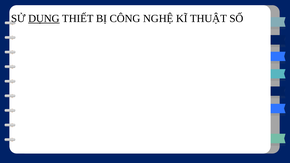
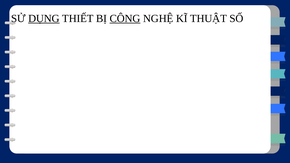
CÔNG underline: none -> present
